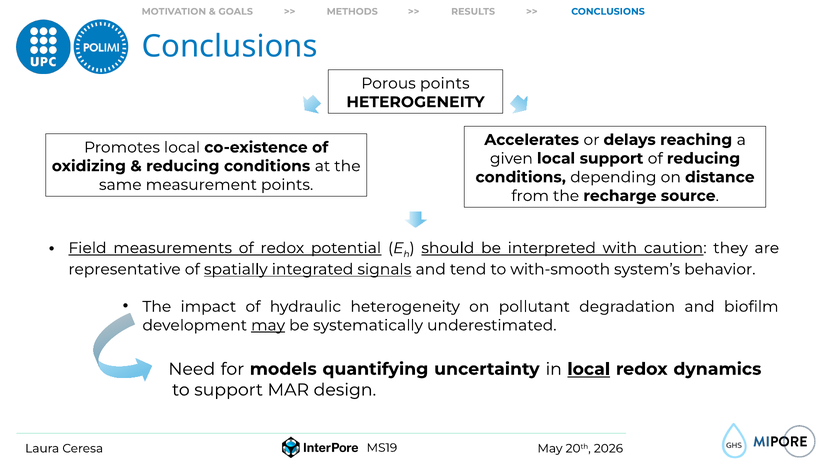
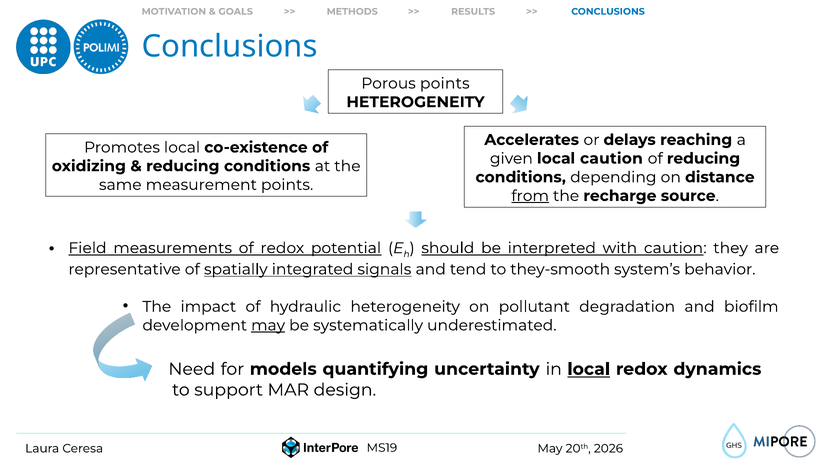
local support: support -> caution
from underline: none -> present
with-smooth: with-smooth -> they-smooth
